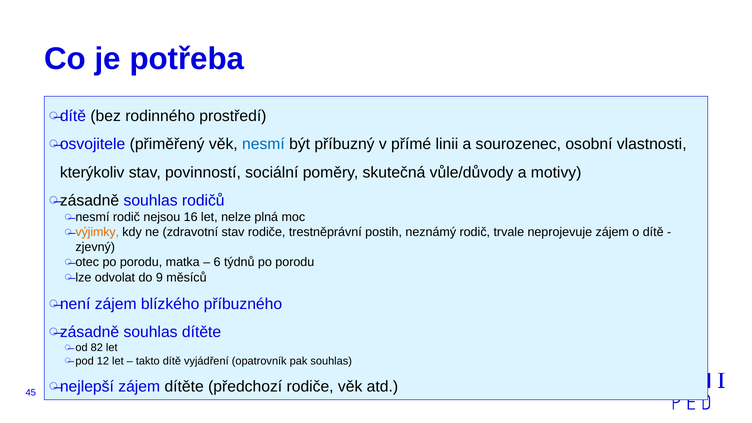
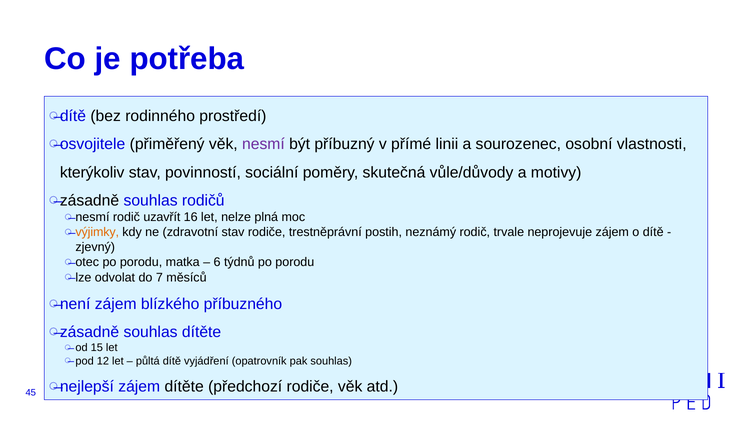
nesmí at (263, 144) colour: blue -> purple
nejsou: nejsou -> uzavřít
9: 9 -> 7
82: 82 -> 15
takto: takto -> půltá
